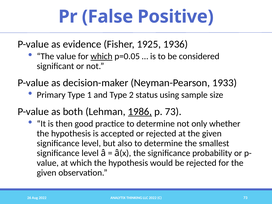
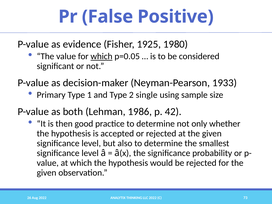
1936: 1936 -> 1980
status: status -> single
1986 underline: present -> none
p 73: 73 -> 42
